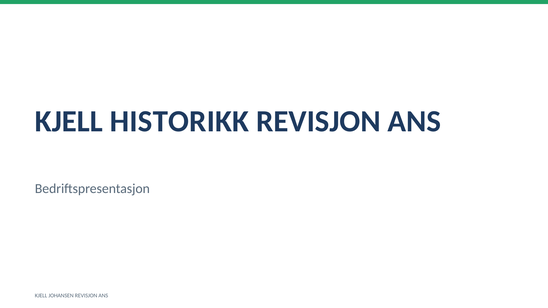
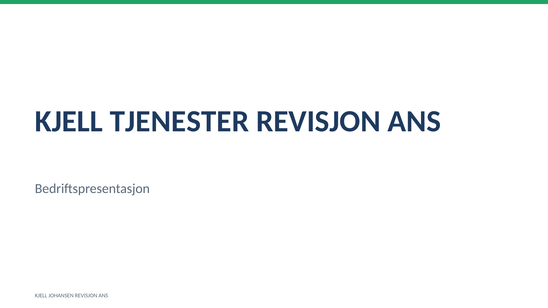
HISTORIKK: HISTORIKK -> TJENESTER
